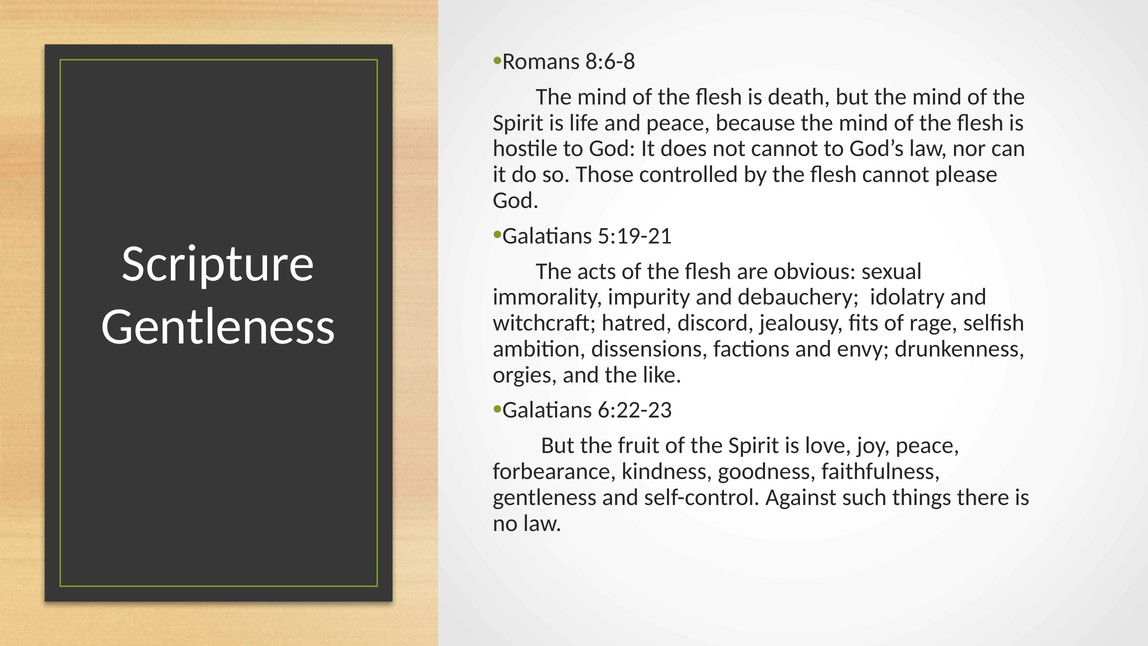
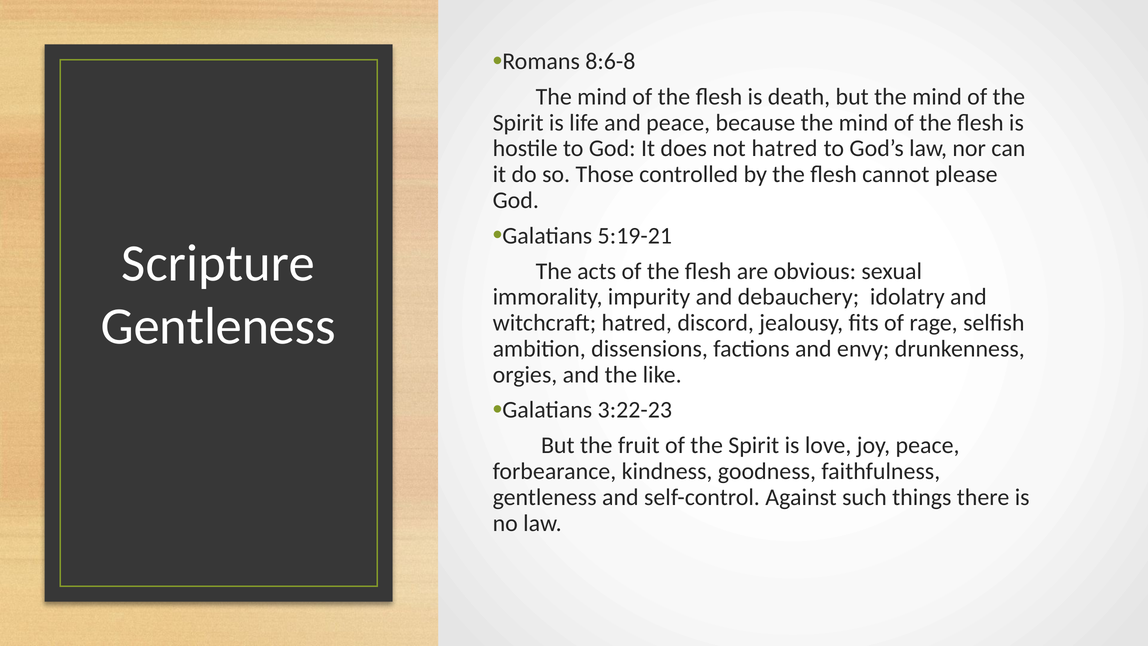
not cannot: cannot -> hatred
6:22-23: 6:22-23 -> 3:22-23
